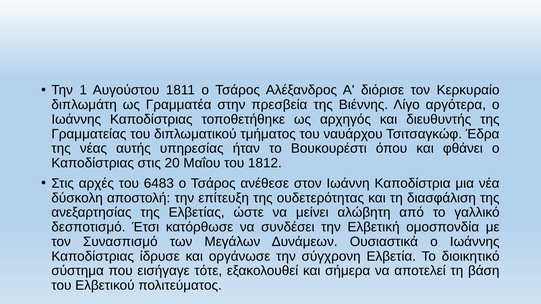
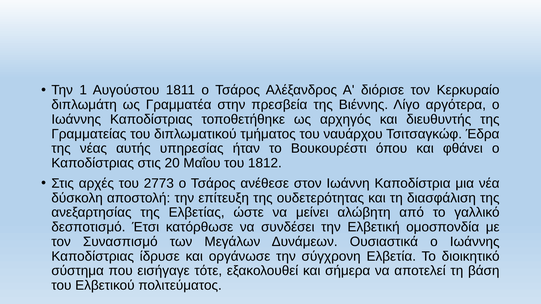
6483: 6483 -> 2773
